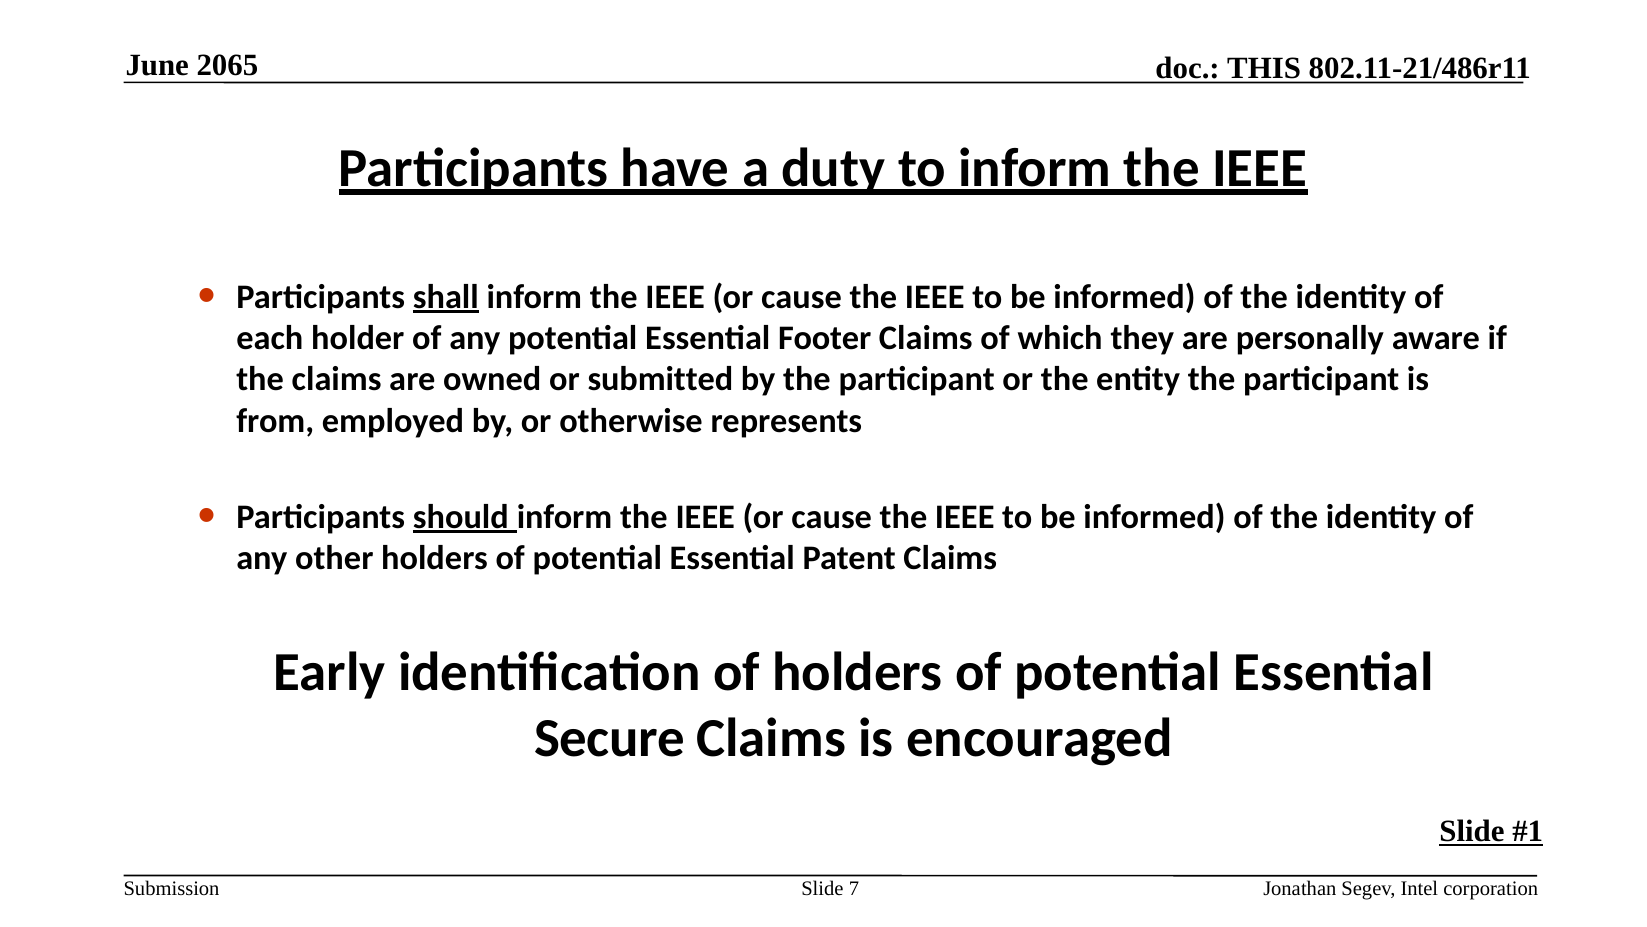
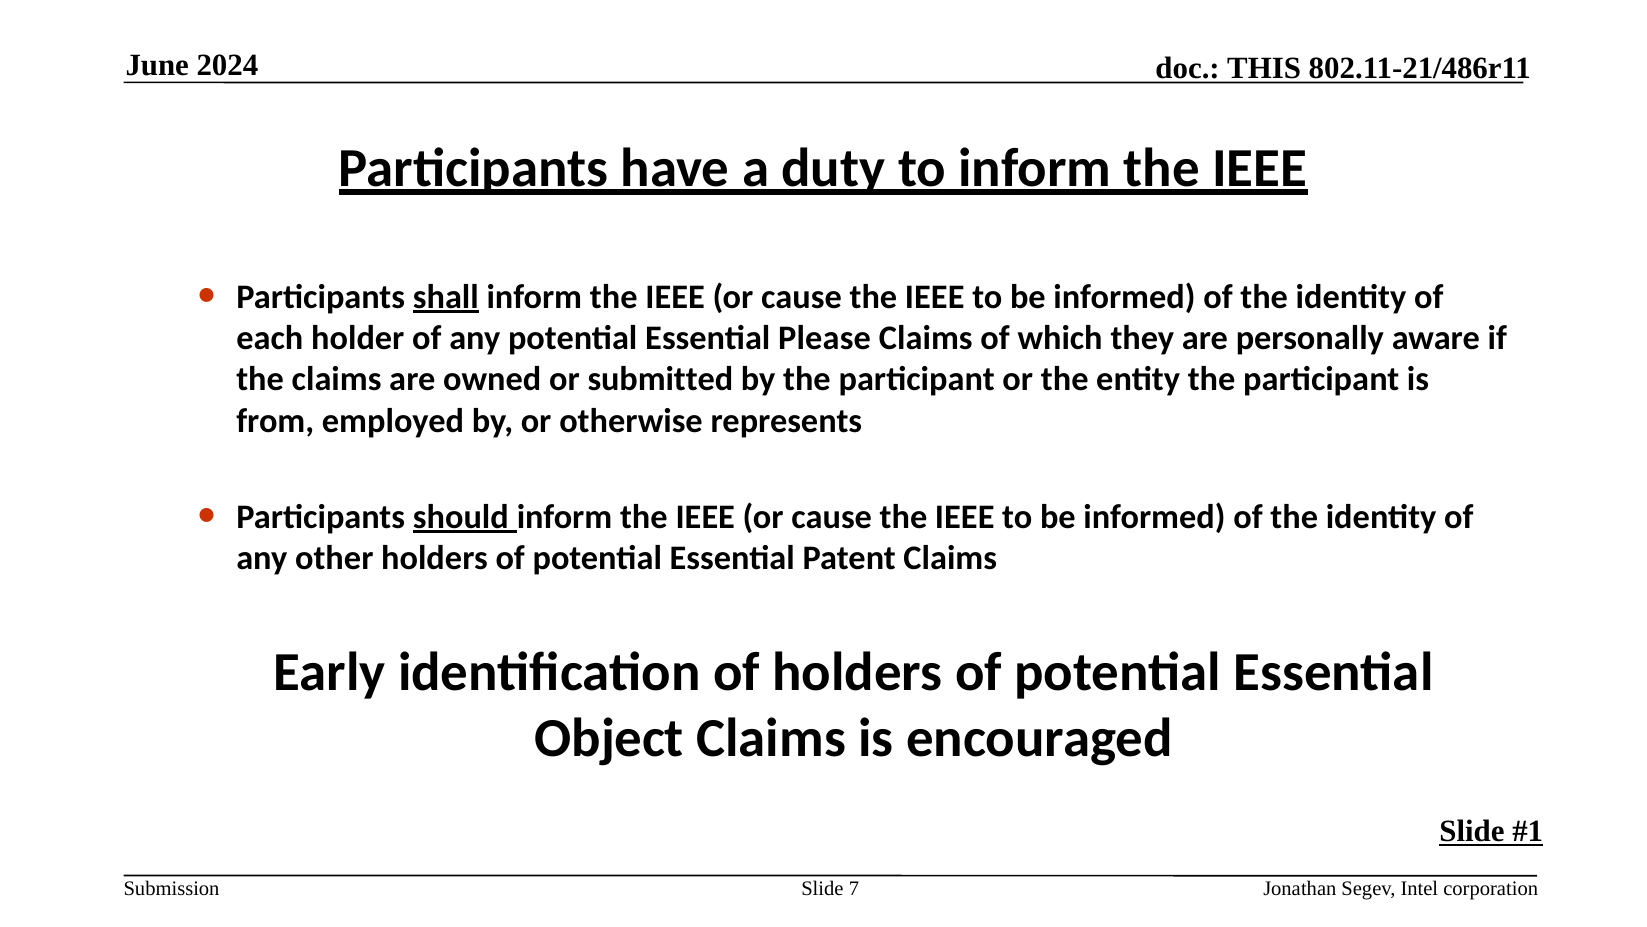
2065: 2065 -> 2024
Footer: Footer -> Please
Secure: Secure -> Object
